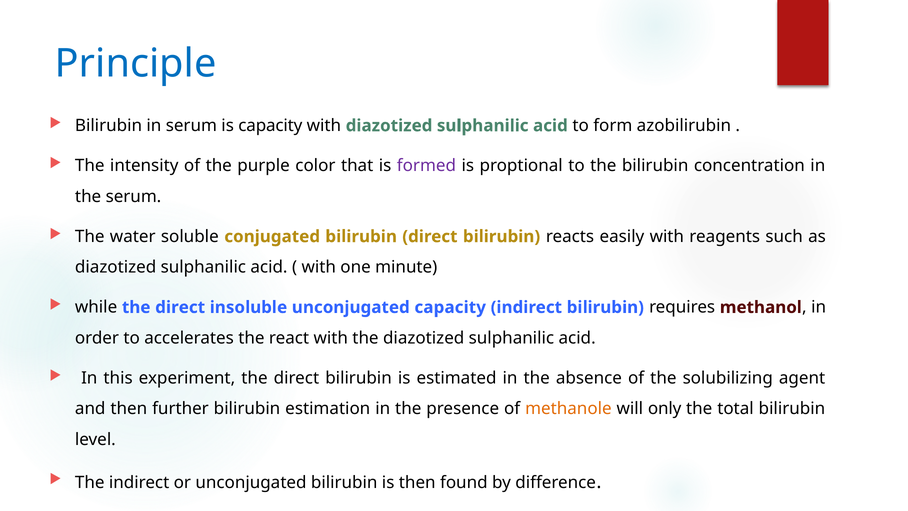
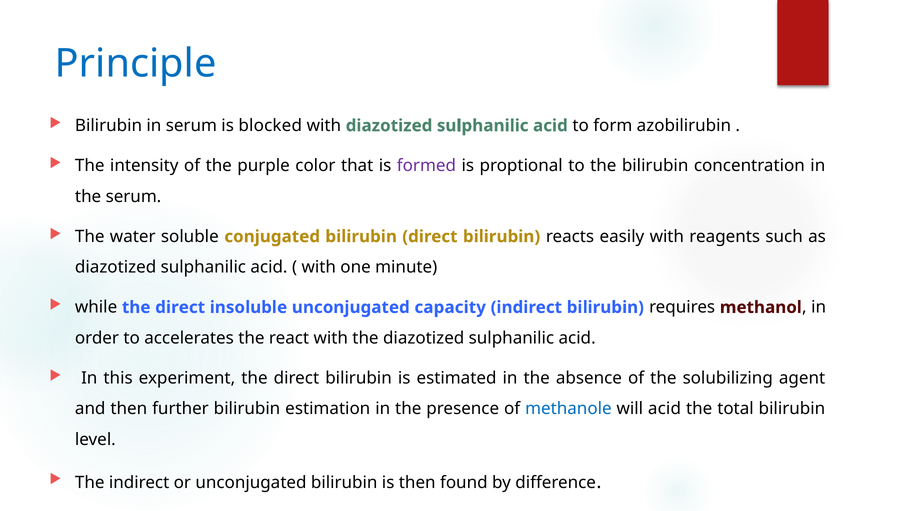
is capacity: capacity -> blocked
methanole colour: orange -> blue
will only: only -> acid
